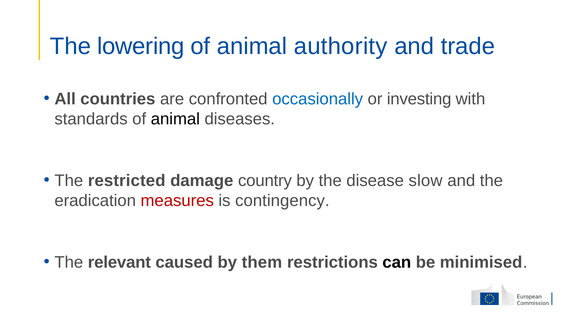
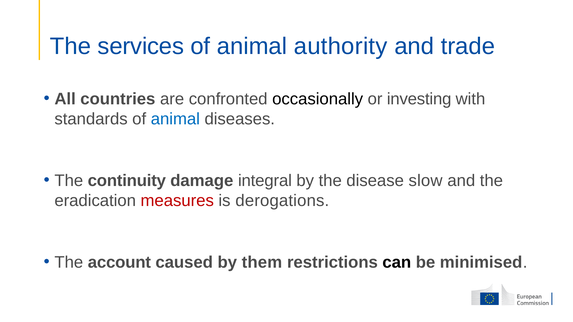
lowering: lowering -> services
occasionally colour: blue -> black
animal at (175, 119) colour: black -> blue
restricted: restricted -> continuity
country: country -> integral
contingency: contingency -> derogations
relevant: relevant -> account
